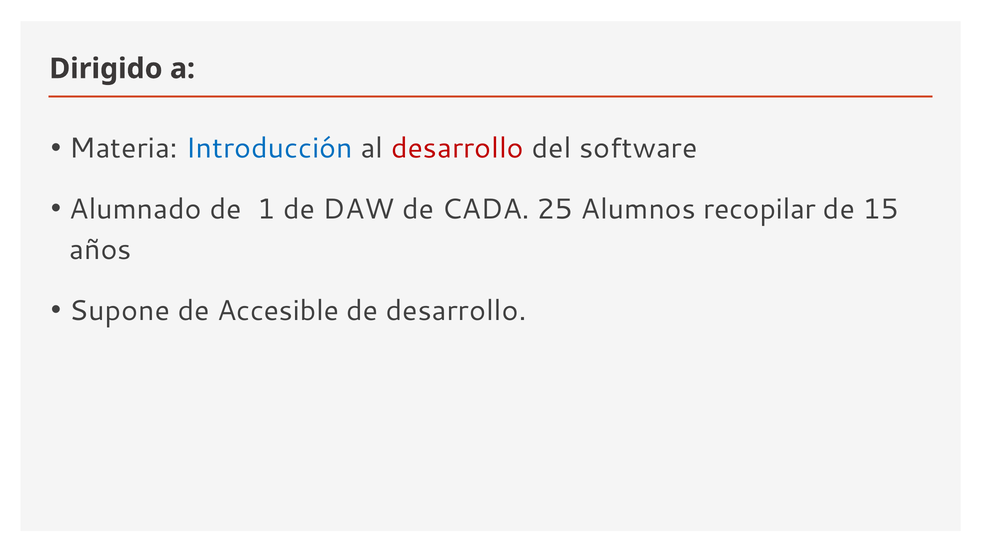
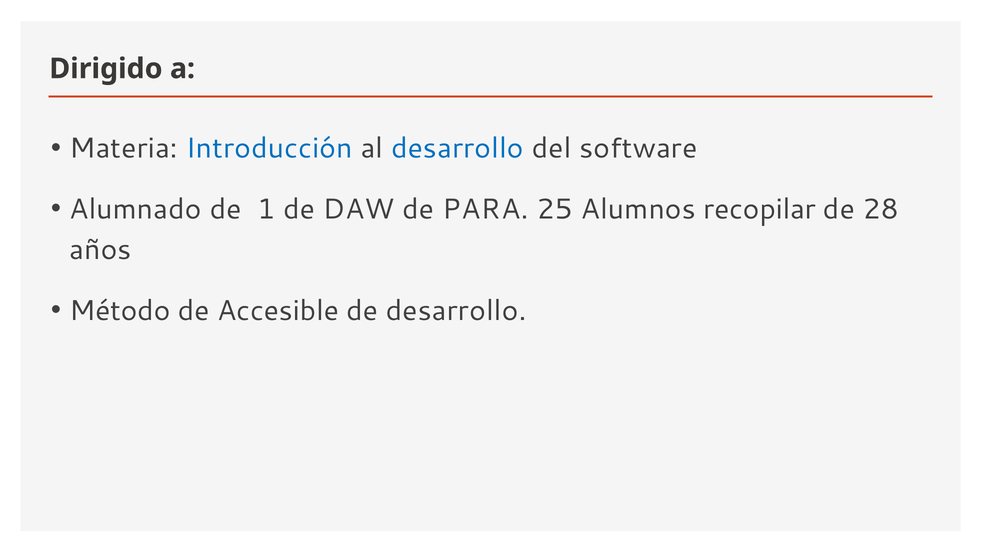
desarrollo at (457, 148) colour: red -> blue
CADA: CADA -> PARA
15: 15 -> 28
Supone: Supone -> Método
